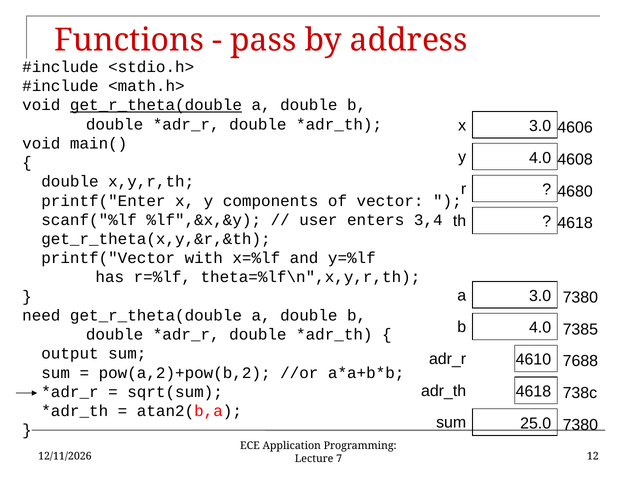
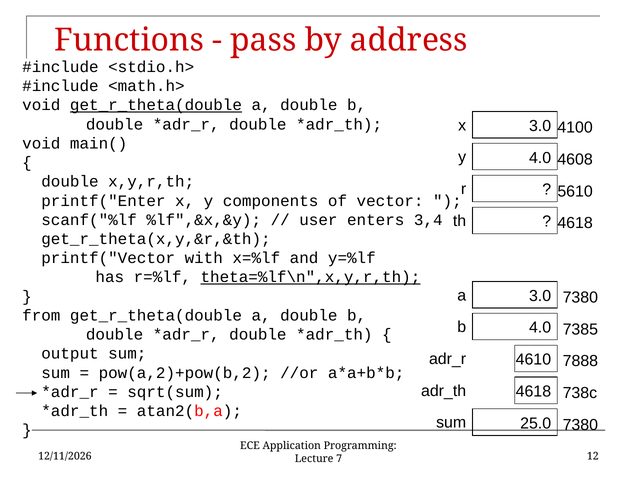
4606: 4606 -> 4100
4680: 4680 -> 5610
theta=%lf\n",x,y,r,th underline: none -> present
need: need -> from
7688: 7688 -> 7888
